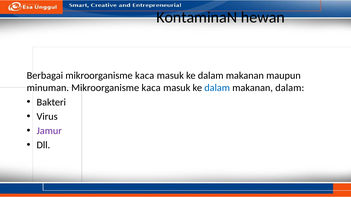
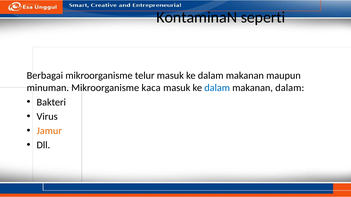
hewan: hewan -> seperti
Berbagai mikroorganisme kaca: kaca -> telur
Jamur colour: purple -> orange
